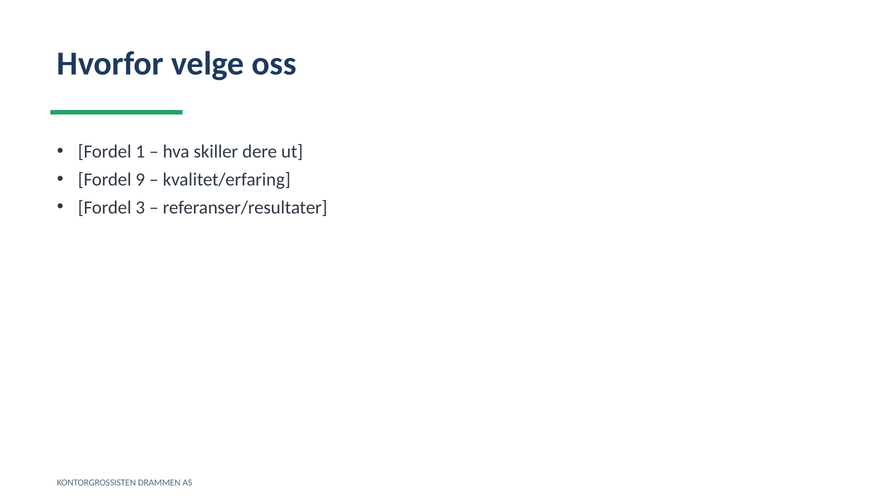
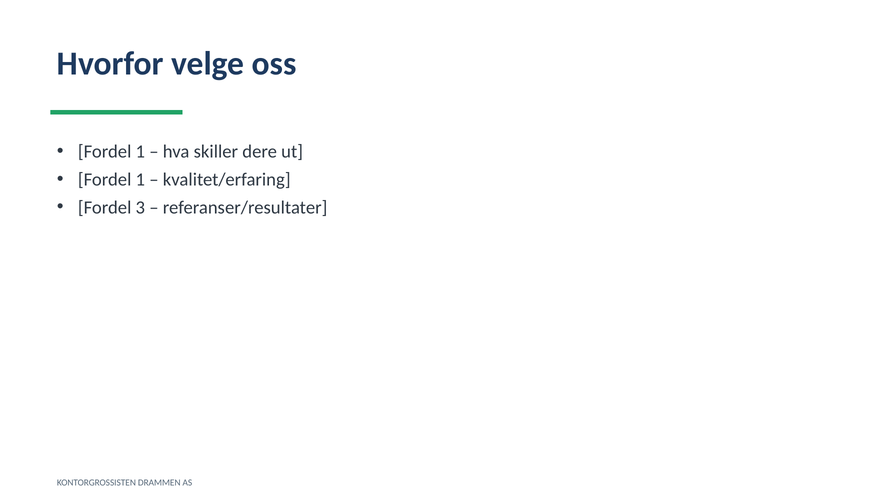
9 at (140, 180): 9 -> 1
